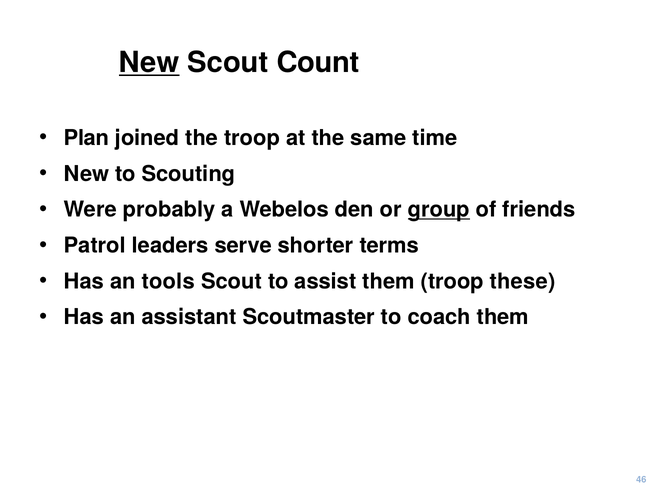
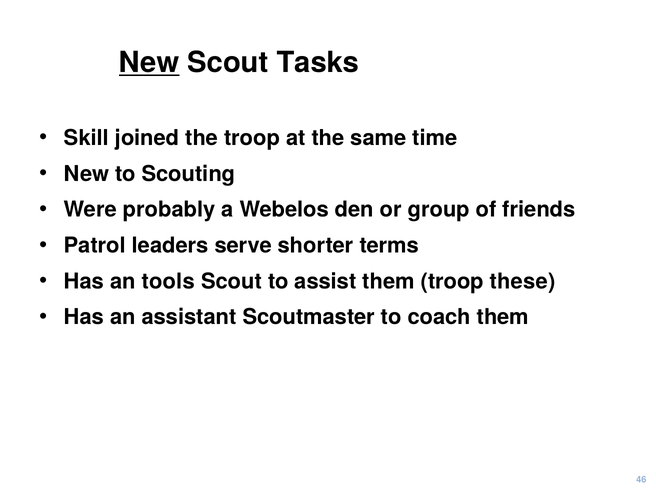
Count: Count -> Tasks
Plan: Plan -> Skill
group underline: present -> none
